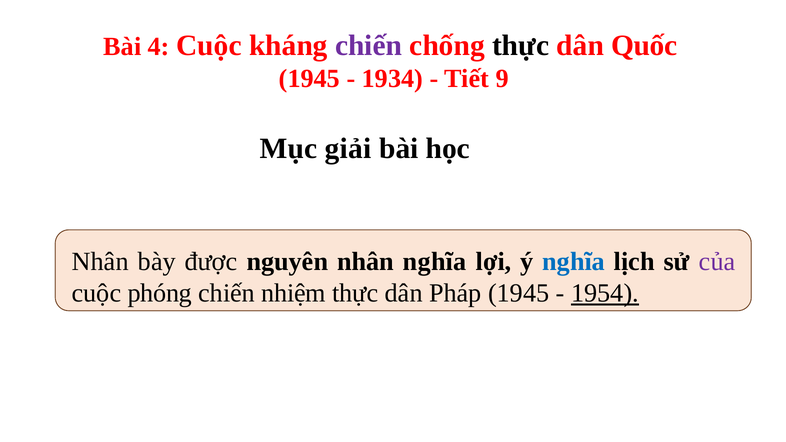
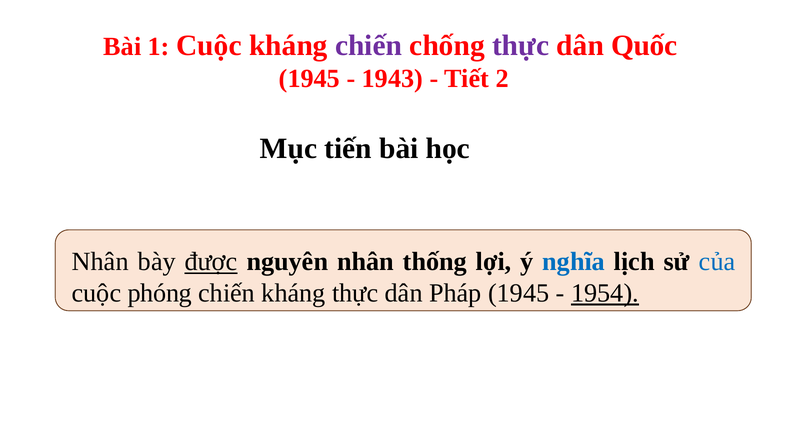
4: 4 -> 1
thực at (521, 46) colour: black -> purple
1934: 1934 -> 1943
9: 9 -> 2
giải: giải -> tiến
được underline: none -> present
nhân nghĩa: nghĩa -> thống
của colour: purple -> blue
chiến nhiệm: nhiệm -> kháng
